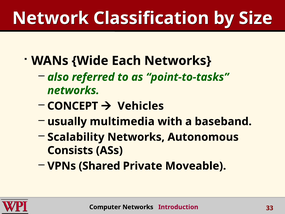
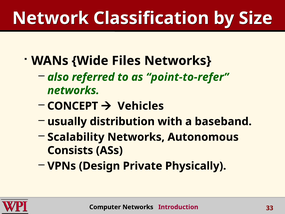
Each: Each -> Files
point-to-tasks: point-to-tasks -> point-to-refer
multimedia: multimedia -> distribution
Shared: Shared -> Design
Moveable: Moveable -> Physically
